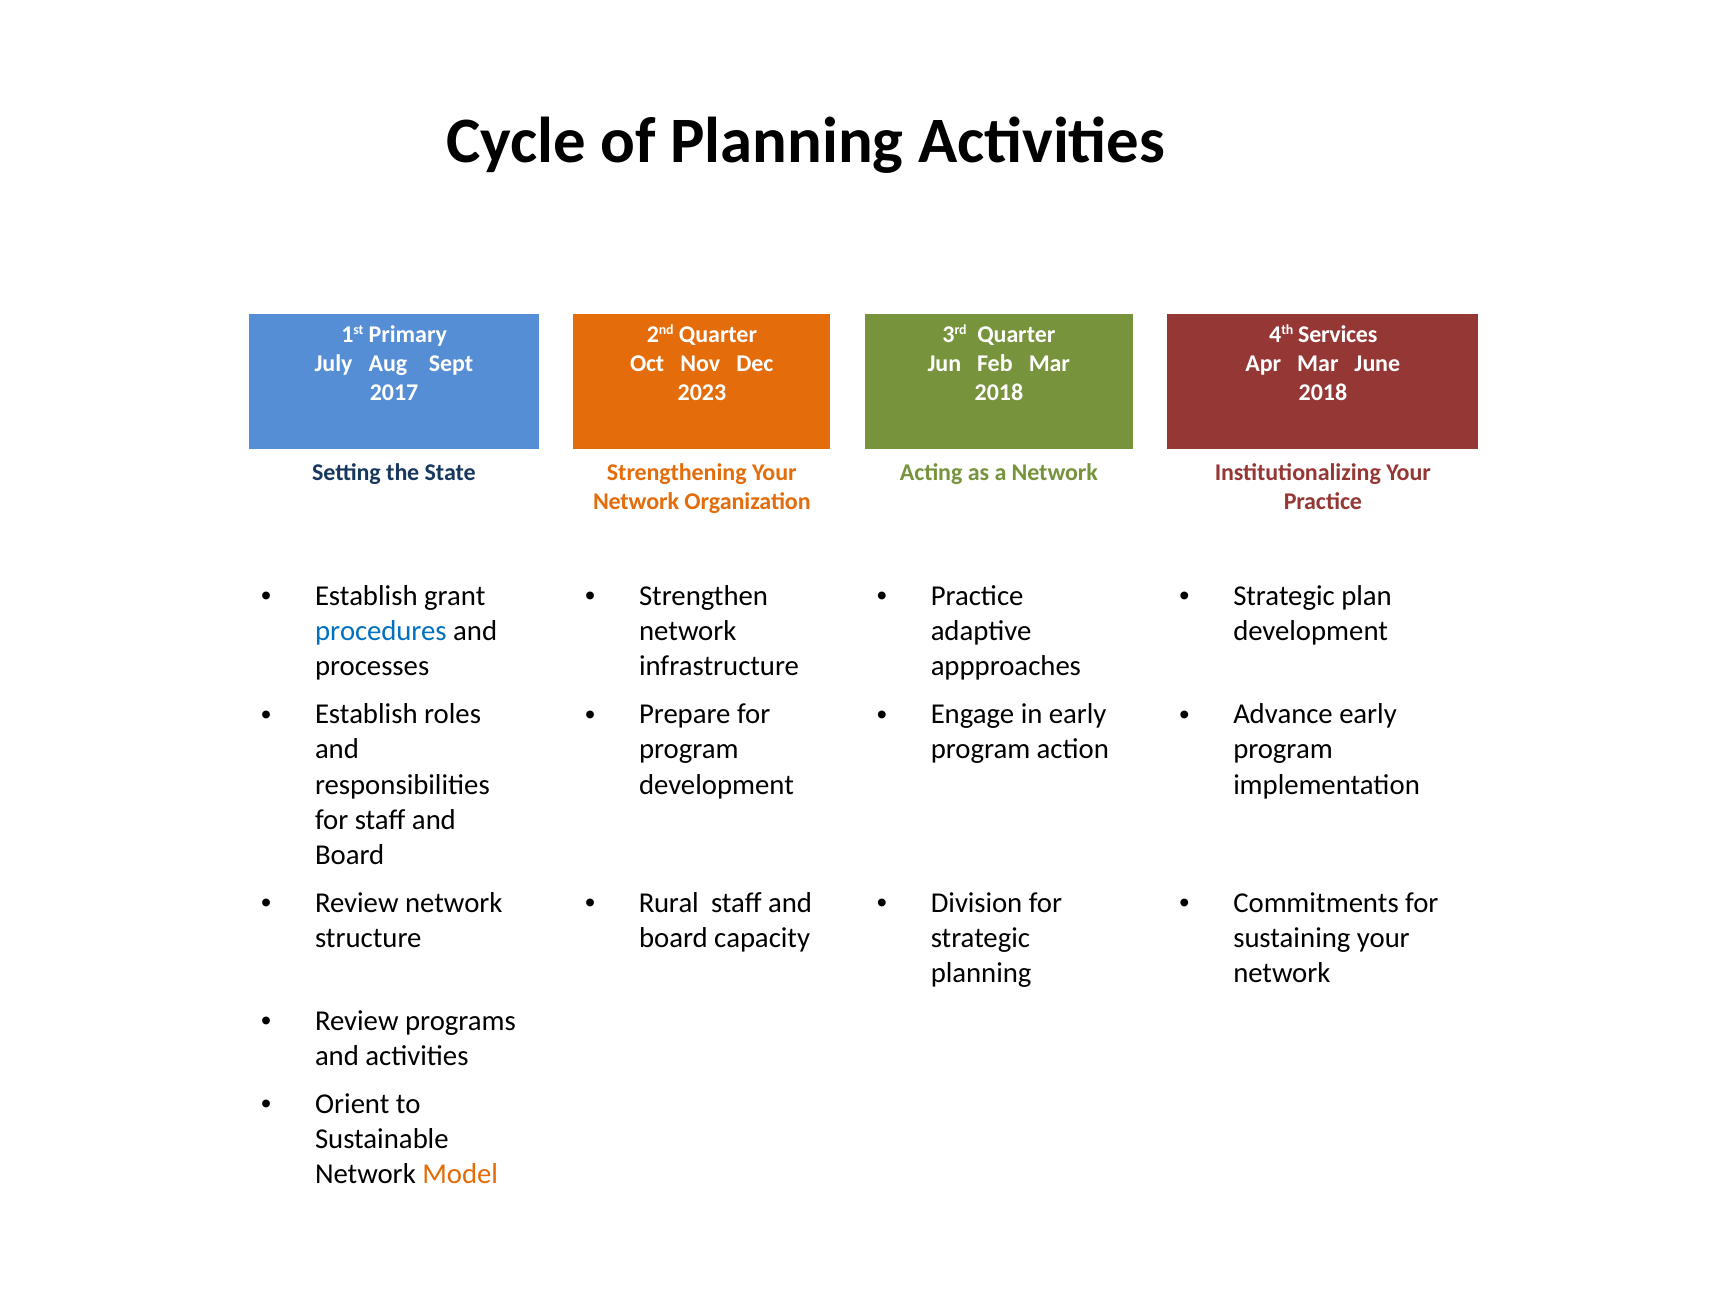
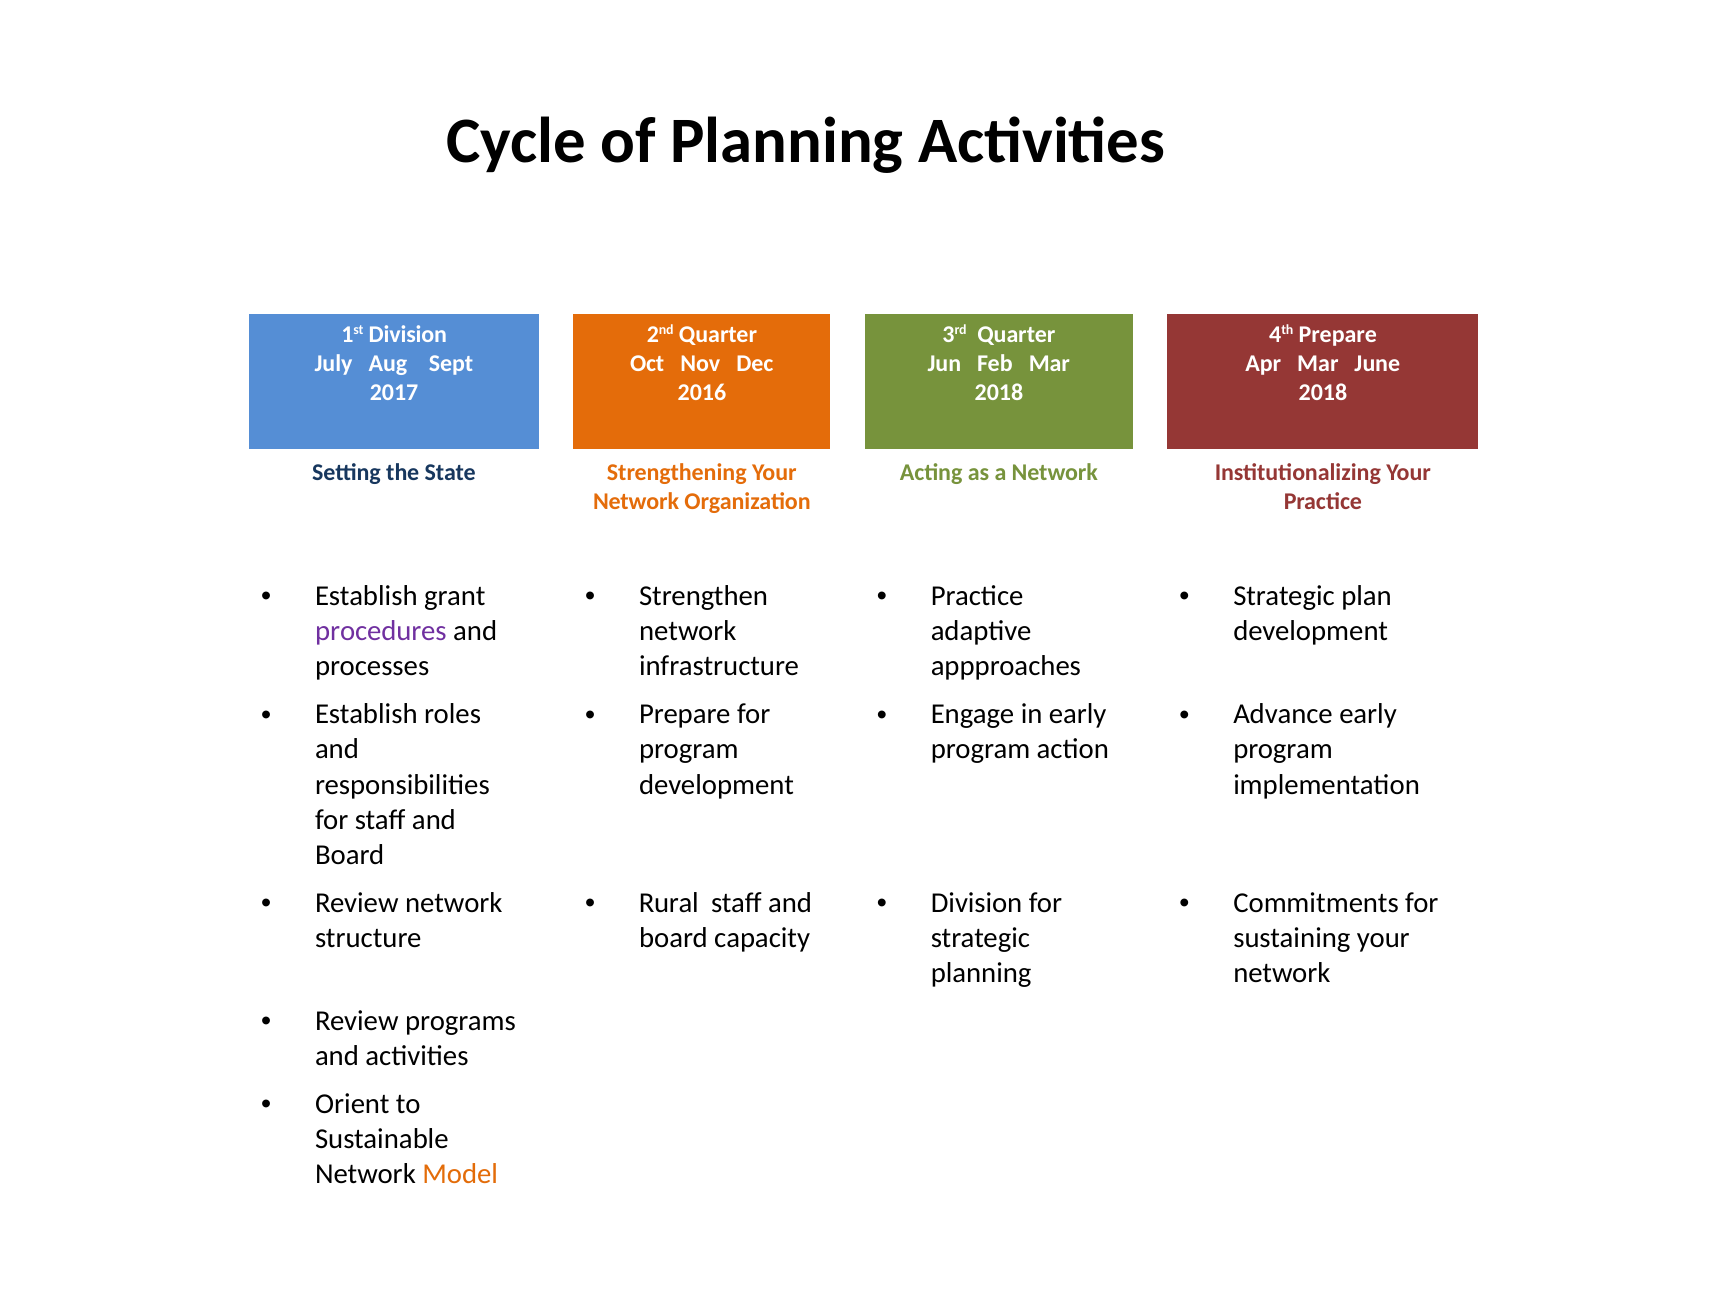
1st Primary: Primary -> Division
4th Services: Services -> Prepare
2023: 2023 -> 2016
procedures colour: blue -> purple
